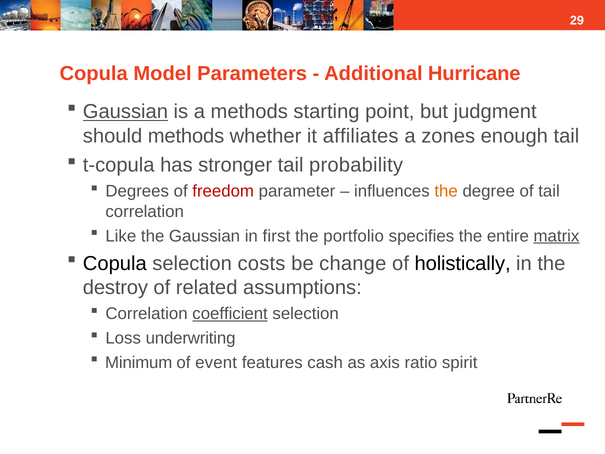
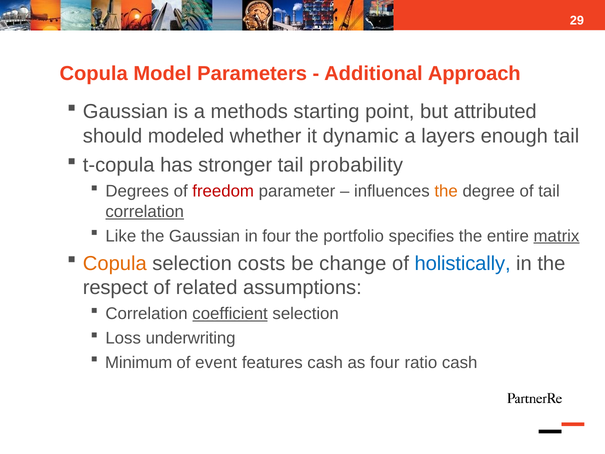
Hurricane: Hurricane -> Approach
Gaussian at (125, 112) underline: present -> none
judgment: judgment -> attributed
should methods: methods -> modeled
affiliates: affiliates -> dynamic
zones: zones -> layers
correlation at (145, 211) underline: none -> present
in first: first -> four
Copula at (115, 263) colour: black -> orange
holistically colour: black -> blue
destroy: destroy -> respect
as axis: axis -> four
ratio spirit: spirit -> cash
